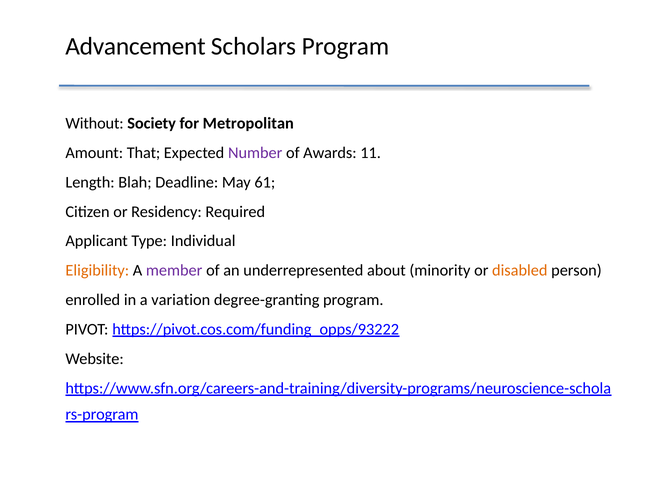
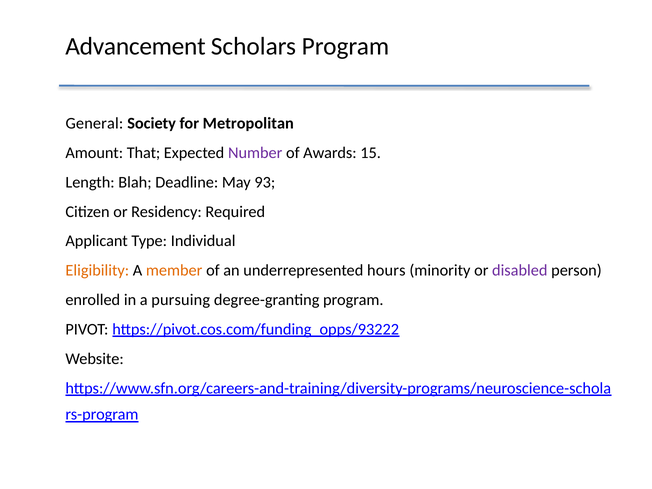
Without: Without -> General
11: 11 -> 15
61: 61 -> 93
member colour: purple -> orange
about: about -> hours
disabled colour: orange -> purple
variation: variation -> pursuing
